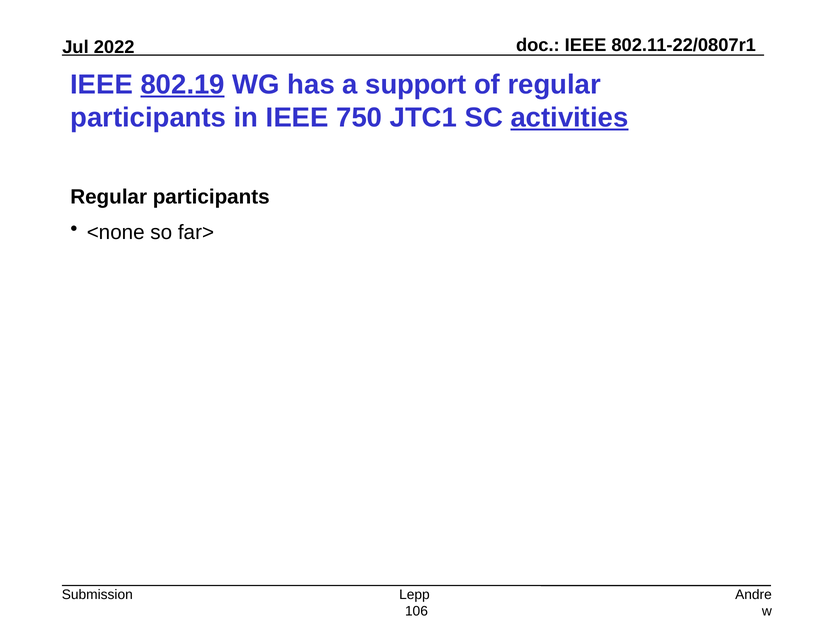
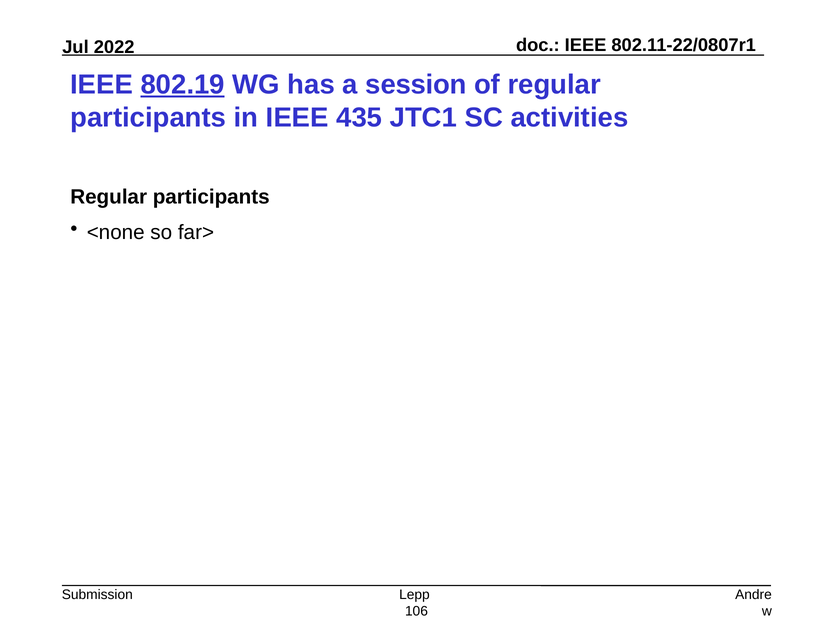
support: support -> session
750: 750 -> 435
activities underline: present -> none
